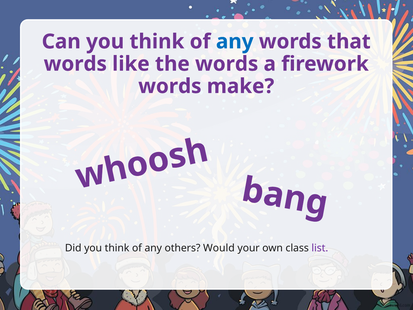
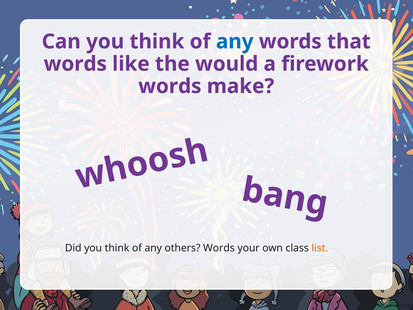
the words: words -> would
others Would: Would -> Words
list colour: purple -> orange
